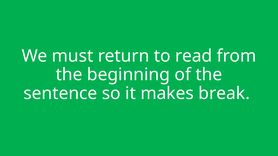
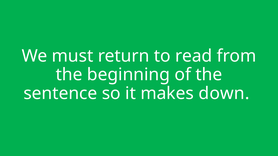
break: break -> down
